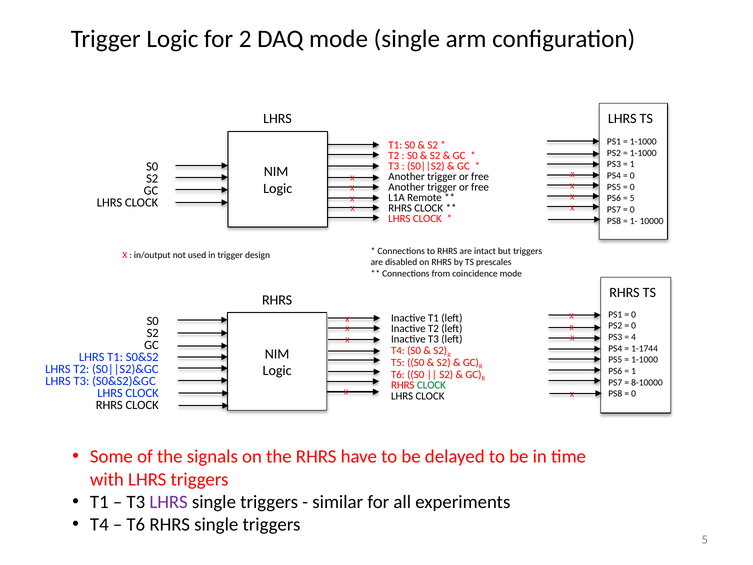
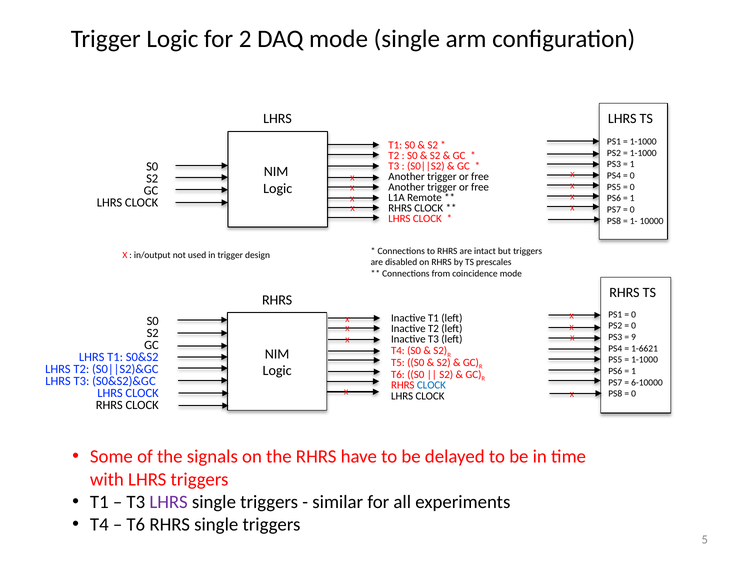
5 at (632, 198): 5 -> 1
4: 4 -> 9
1-1744: 1-1744 -> 1-6621
8-10000: 8-10000 -> 6-10000
CLOCK at (431, 385) colour: green -> blue
